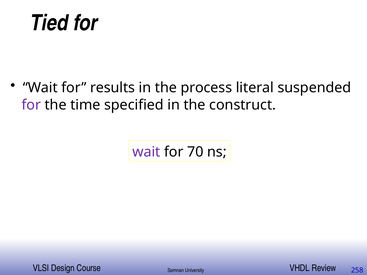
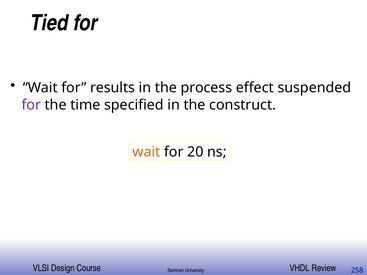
literal: literal -> effect
wait at (146, 152) colour: purple -> orange
70: 70 -> 20
